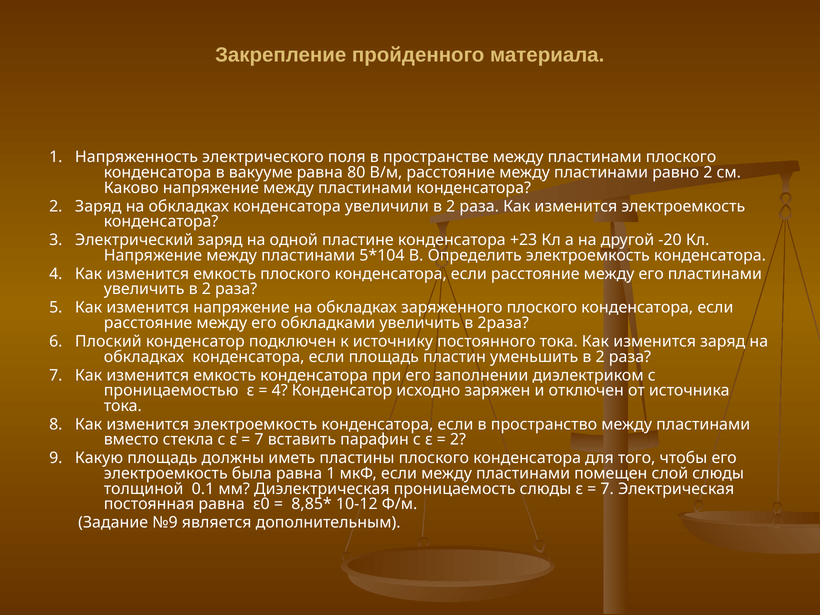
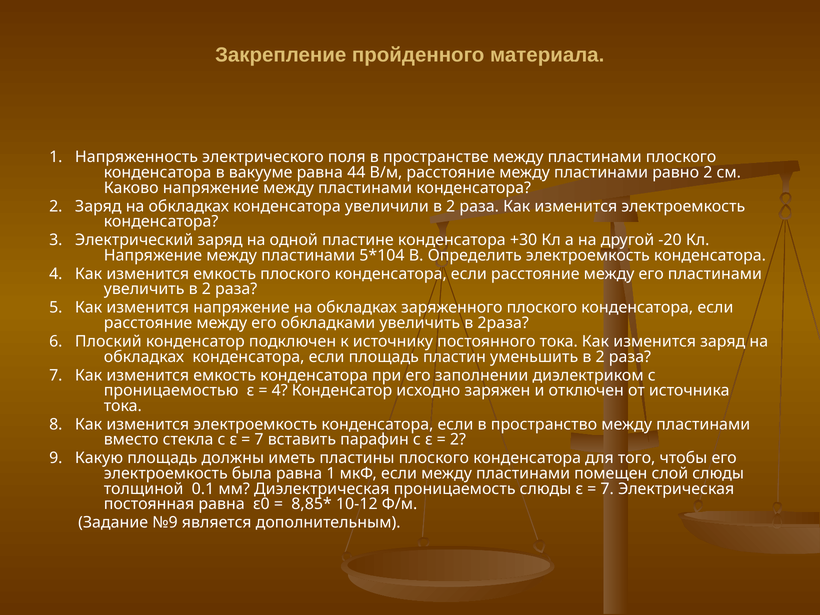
80: 80 -> 44
+23: +23 -> +30
